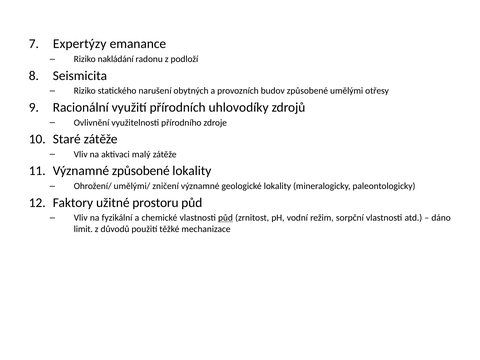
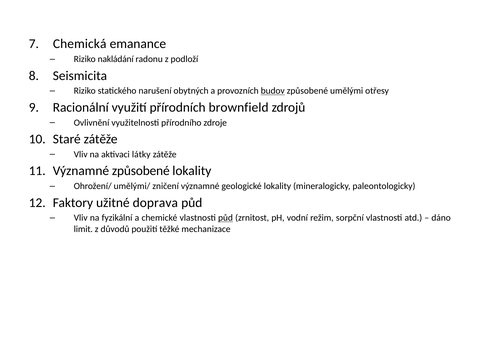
Expertýzy: Expertýzy -> Chemická
budov underline: none -> present
uhlovodíky: uhlovodíky -> brownfield
malý: malý -> látky
prostoru: prostoru -> doprava
